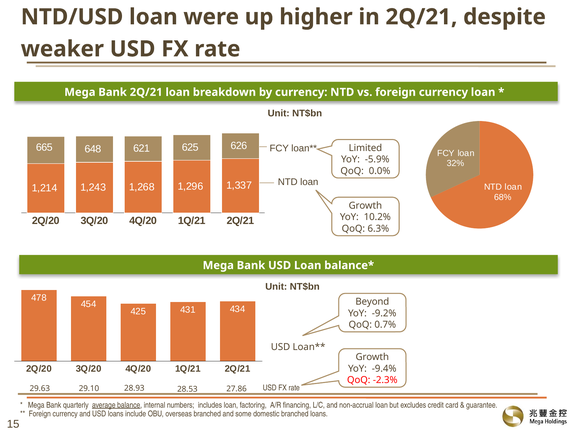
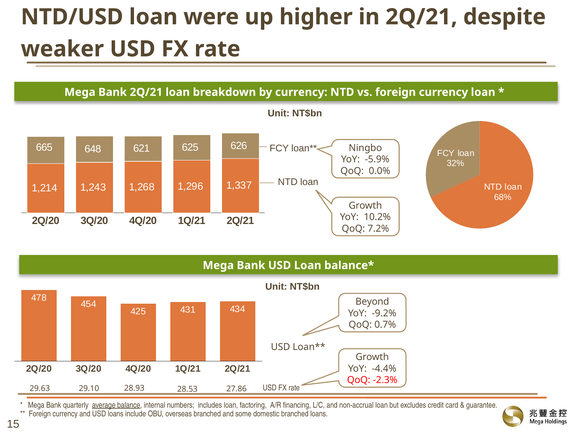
Limited: Limited -> Ningbo
6.3%: 6.3% -> 7.2%
-9.4%: -9.4% -> -4.4%
